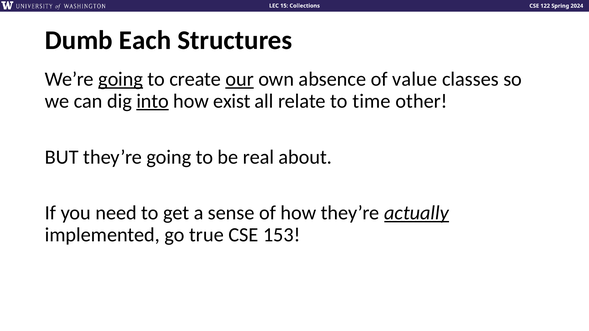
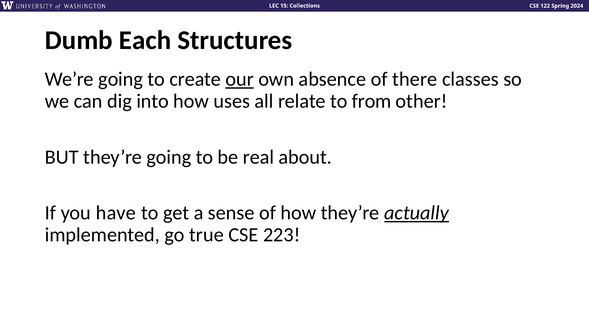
going at (121, 79) underline: present -> none
value: value -> there
into underline: present -> none
exist: exist -> uses
time: time -> from
need: need -> have
153: 153 -> 223
